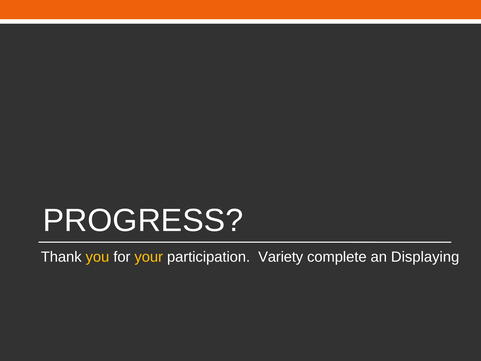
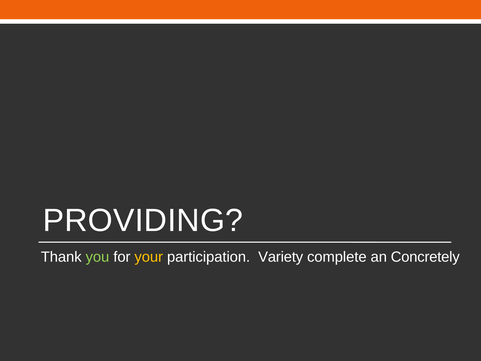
PROGRESS: PROGRESS -> PROVIDING
you colour: yellow -> light green
Displaying: Displaying -> Concretely
